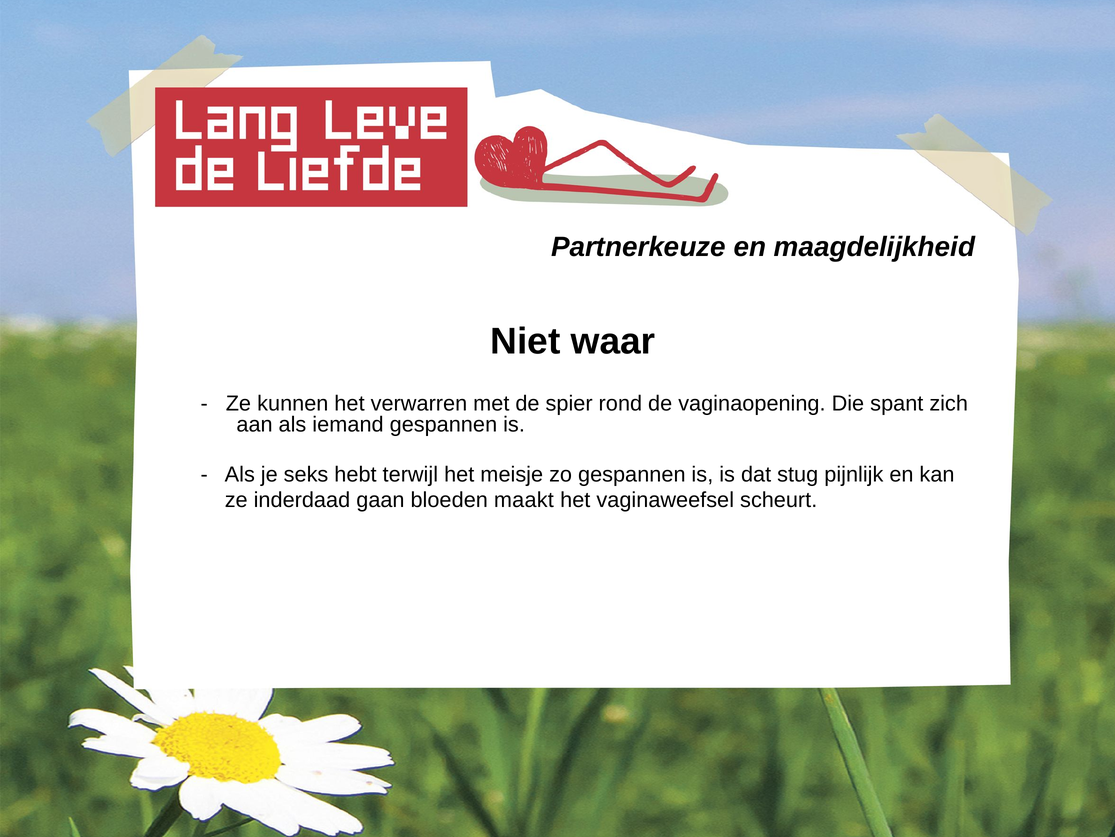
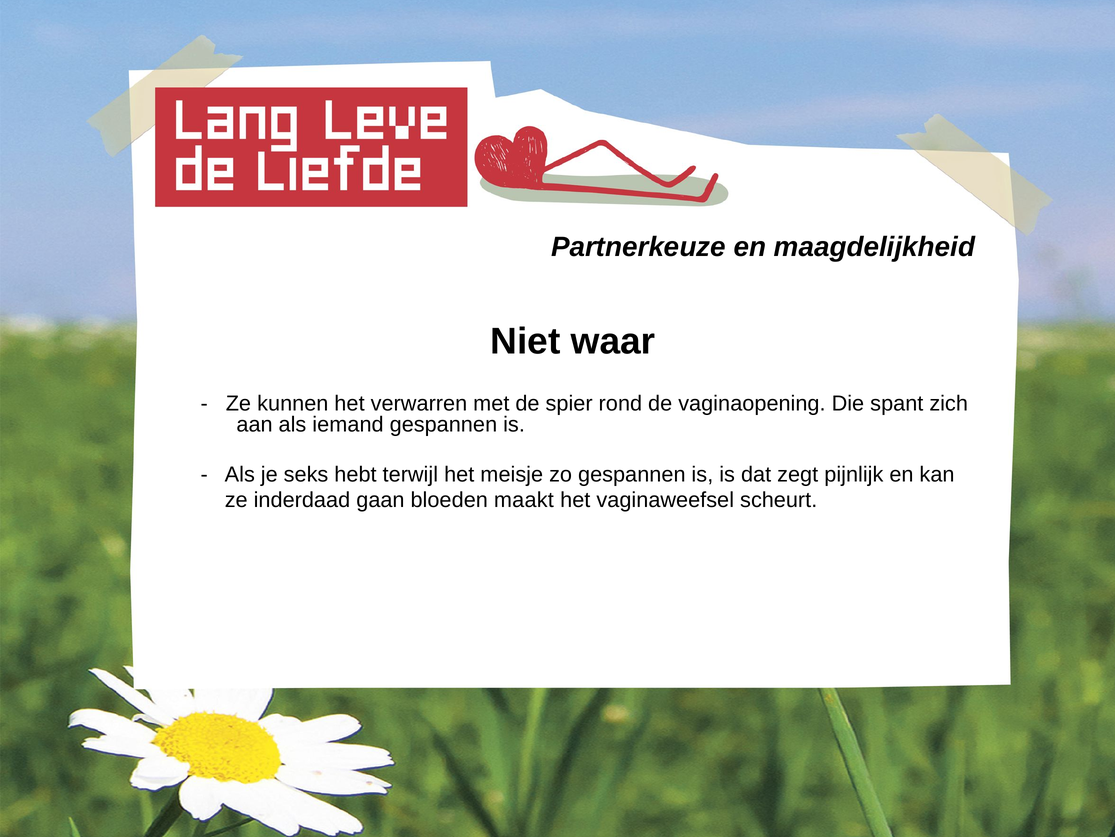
stug: stug -> zegt
